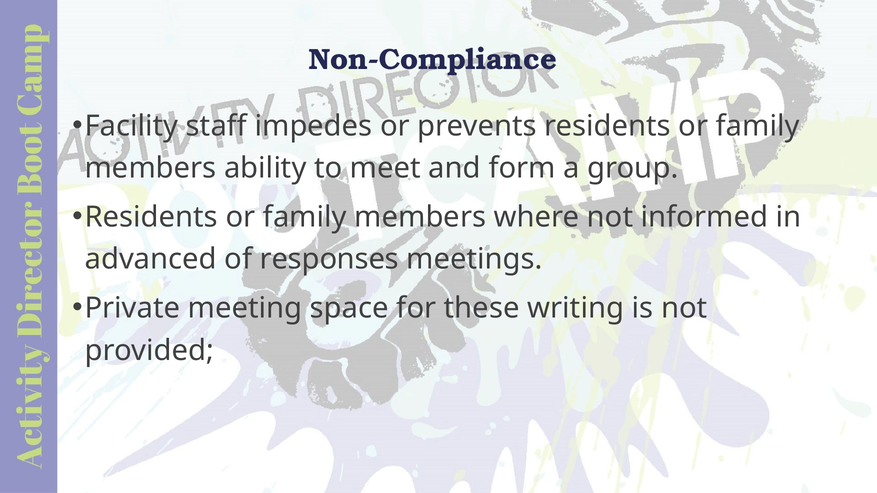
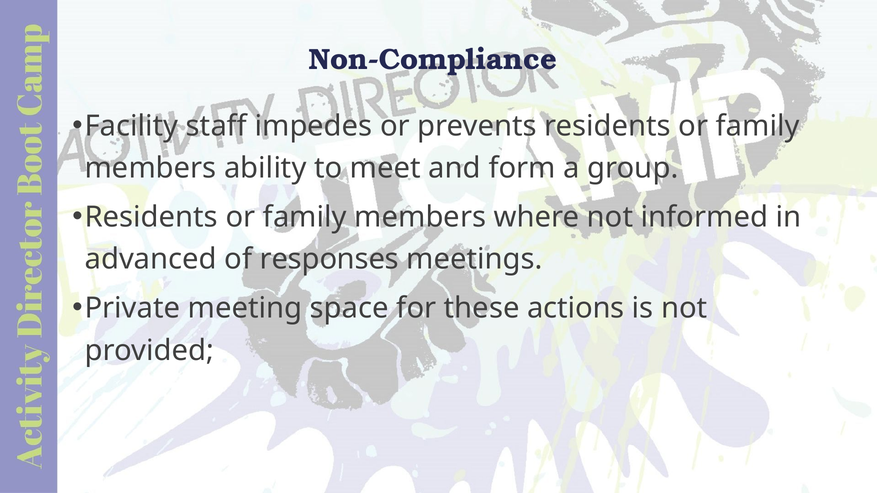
writing: writing -> actions
